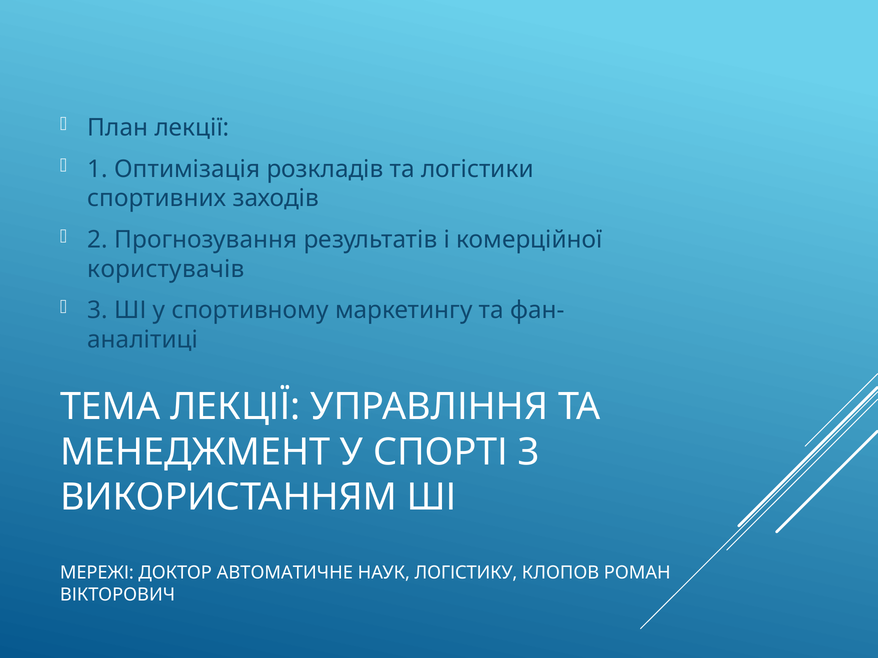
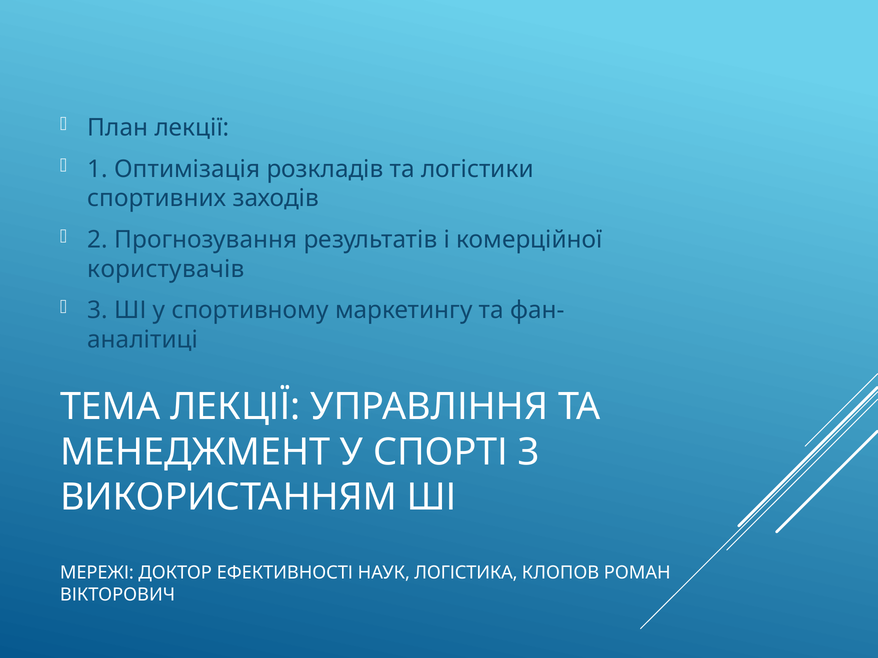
АВТОМАТИЧНЕ: АВТОМАТИЧНЕ -> ЕФЕКТИВНОСТІ
ЛОГІСТИКУ: ЛОГІСТИКУ -> ЛОГІСТИКА
